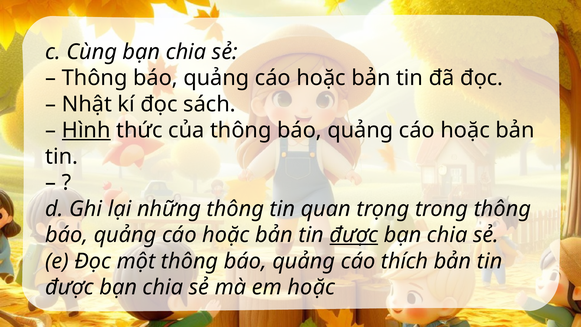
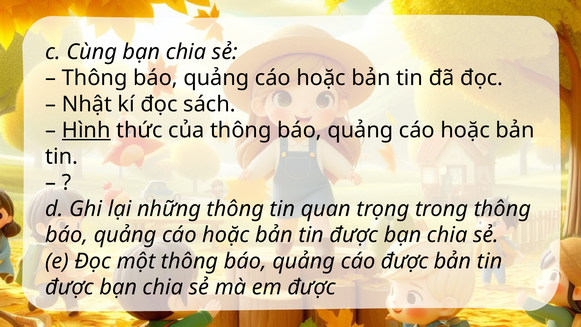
được at (354, 235) underline: present -> none
cáo thích: thích -> được
em hoặc: hoặc -> được
